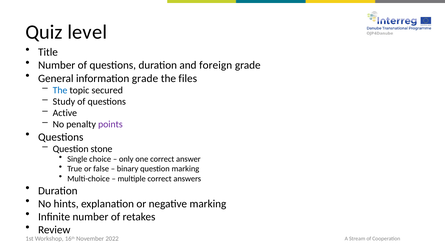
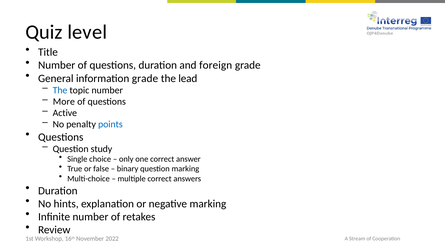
files: files -> lead
topic secured: secured -> number
Study: Study -> More
points colour: purple -> blue
stone: stone -> study
